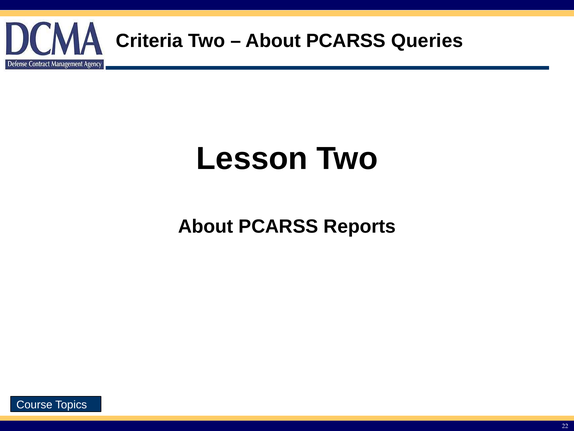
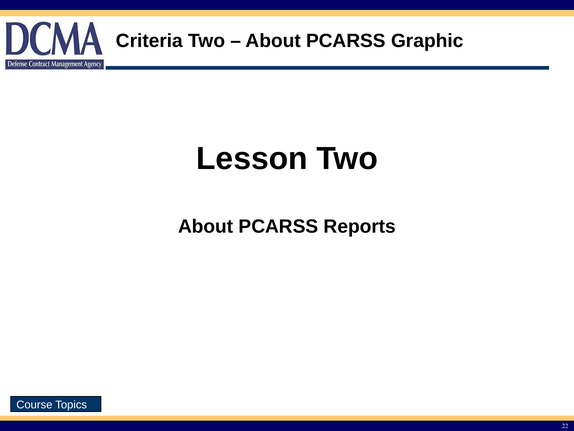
Queries: Queries -> Graphic
